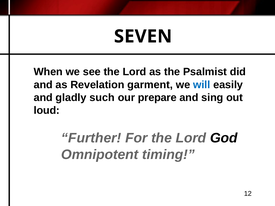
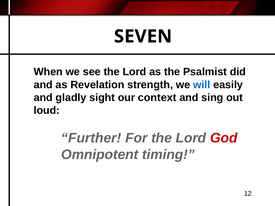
garment: garment -> strength
such: such -> sight
prepare: prepare -> context
God colour: black -> red
